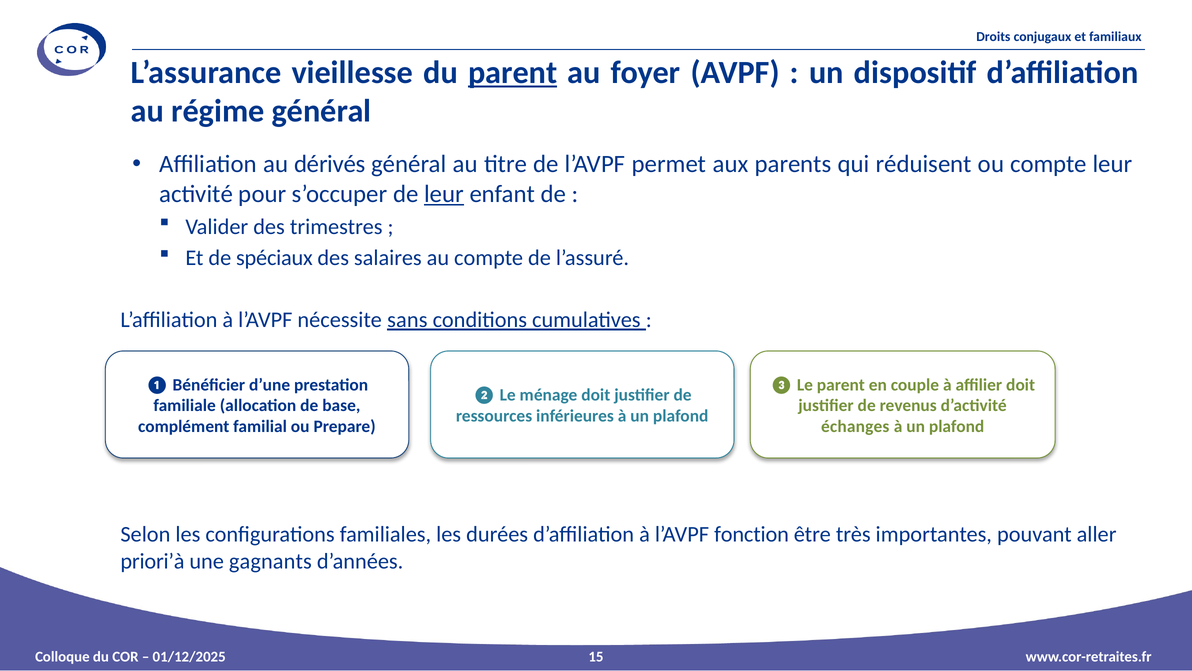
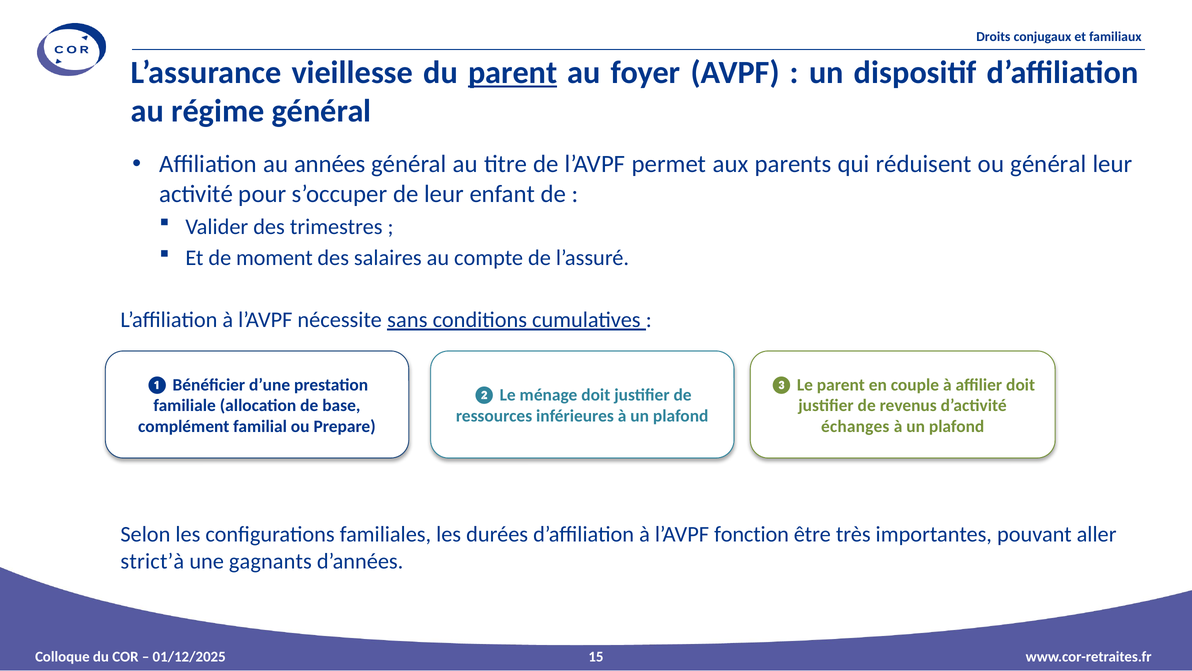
dérivés: dérivés -> années
ou compte: compte -> général
leur at (444, 194) underline: present -> none
spéciaux: spéciaux -> moment
priori’à: priori’à -> strict’à
